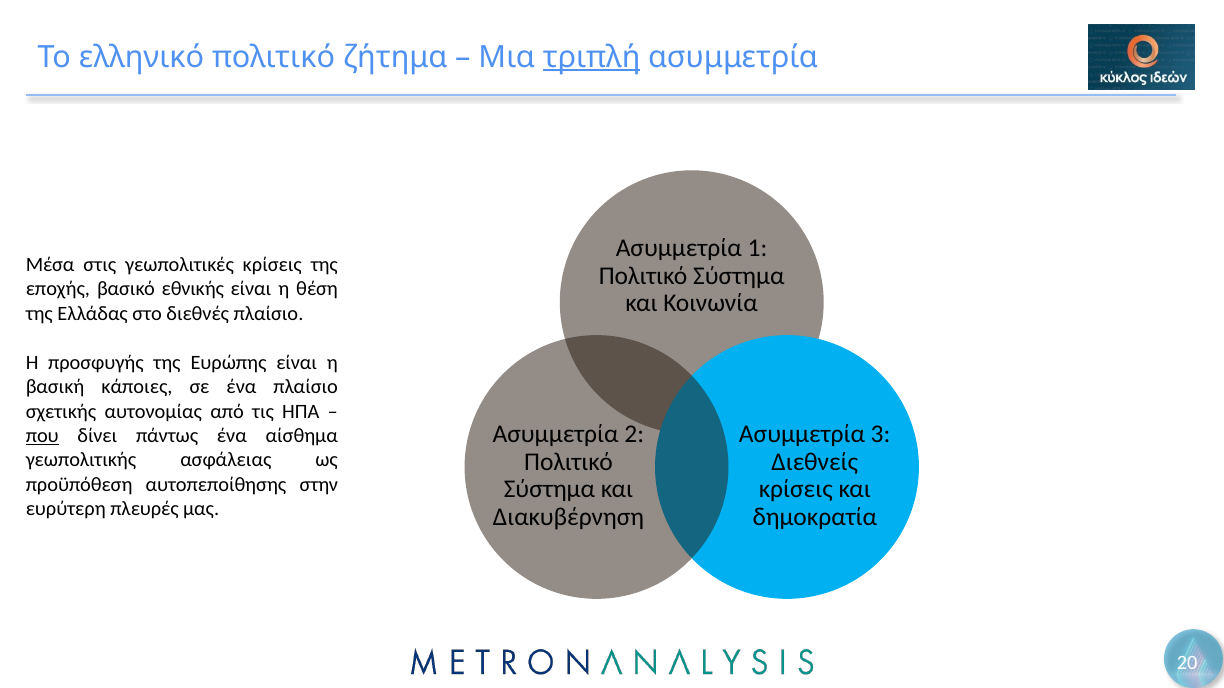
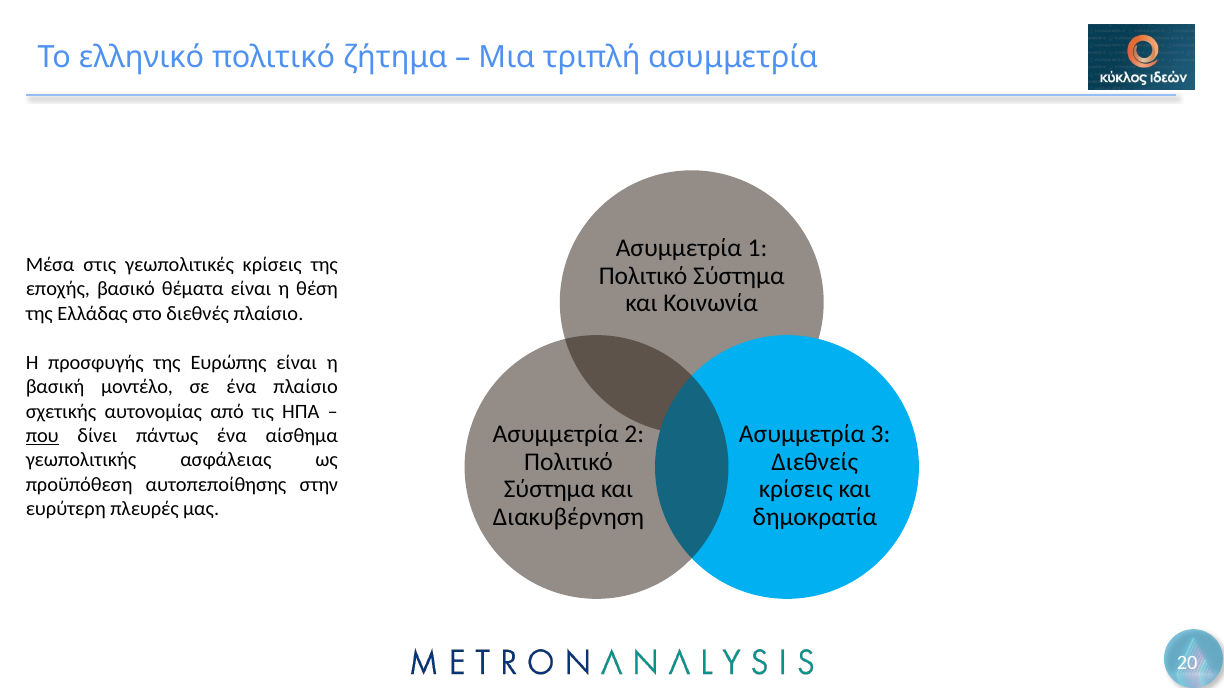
τριπλή underline: present -> none
εθνικής: εθνικής -> θέματα
κάποιες: κάποιες -> μοντέλο
